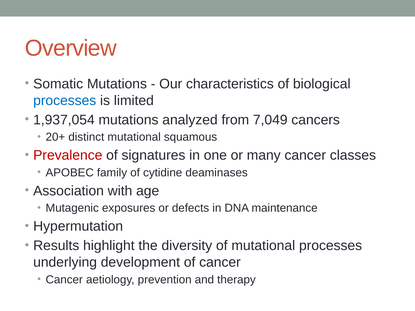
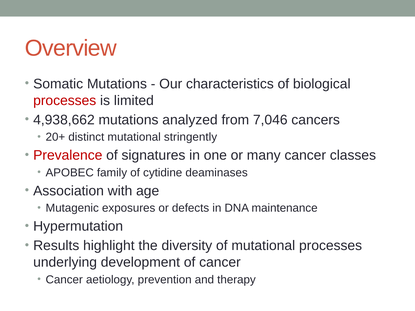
processes at (65, 101) colour: blue -> red
1,937,054: 1,937,054 -> 4,938,662
7,049: 7,049 -> 7,046
squamous: squamous -> stringently
